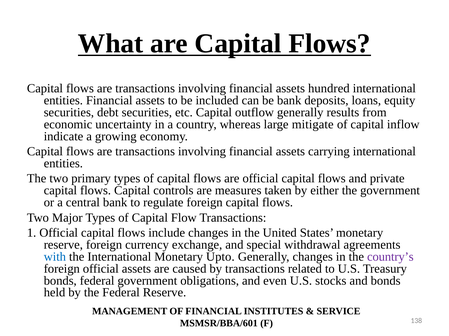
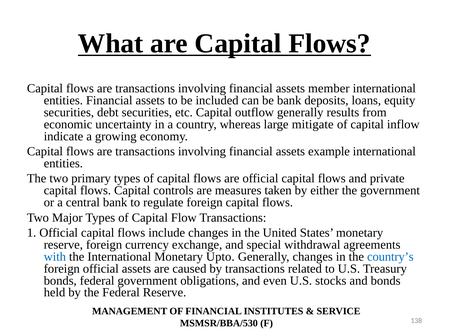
hundred: hundred -> member
carrying: carrying -> example
country’s colour: purple -> blue
MSMSR/BBA/601: MSMSR/BBA/601 -> MSMSR/BBA/530
